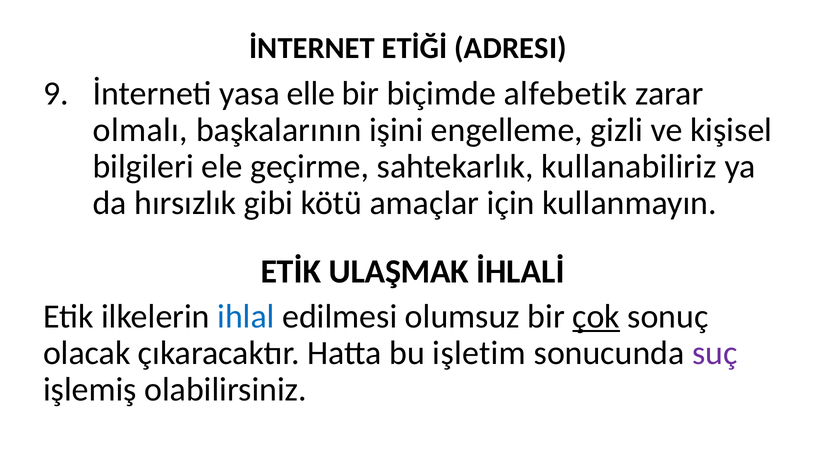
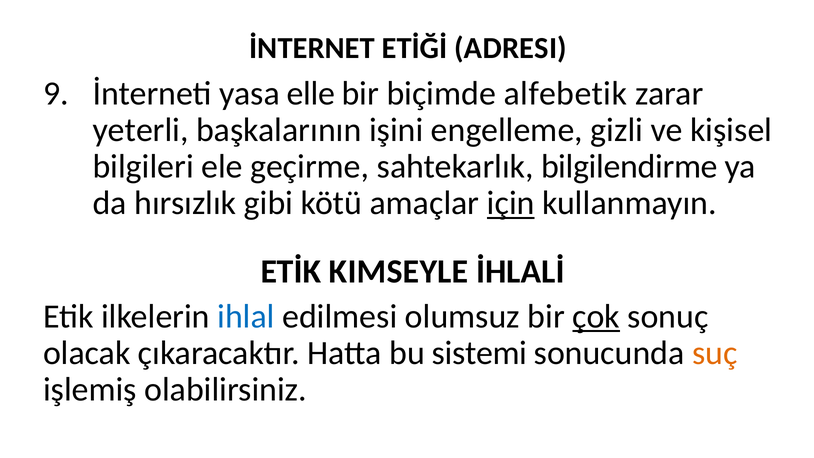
olmalı: olmalı -> yeterli
kullanabiliriz: kullanabiliriz -> bilgilendirme
için underline: none -> present
ULAŞMAK: ULAŞMAK -> KIMSEYLE
işletim: işletim -> sistemi
suç colour: purple -> orange
